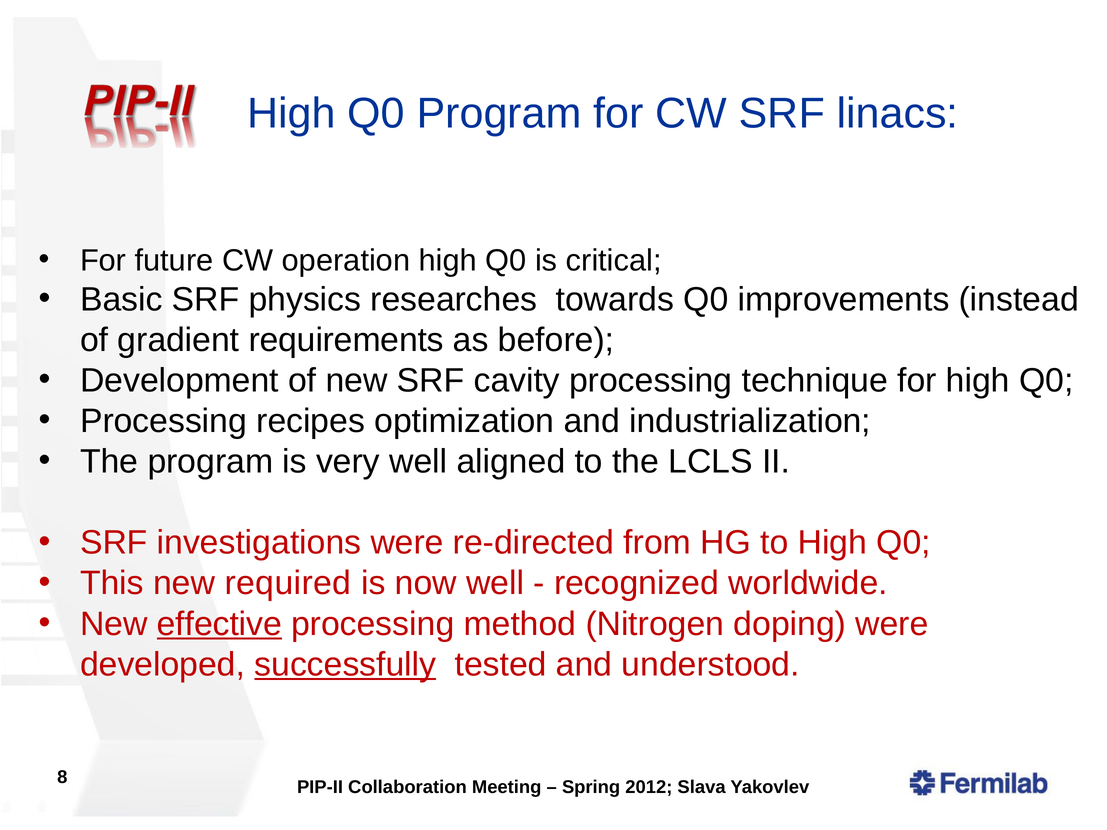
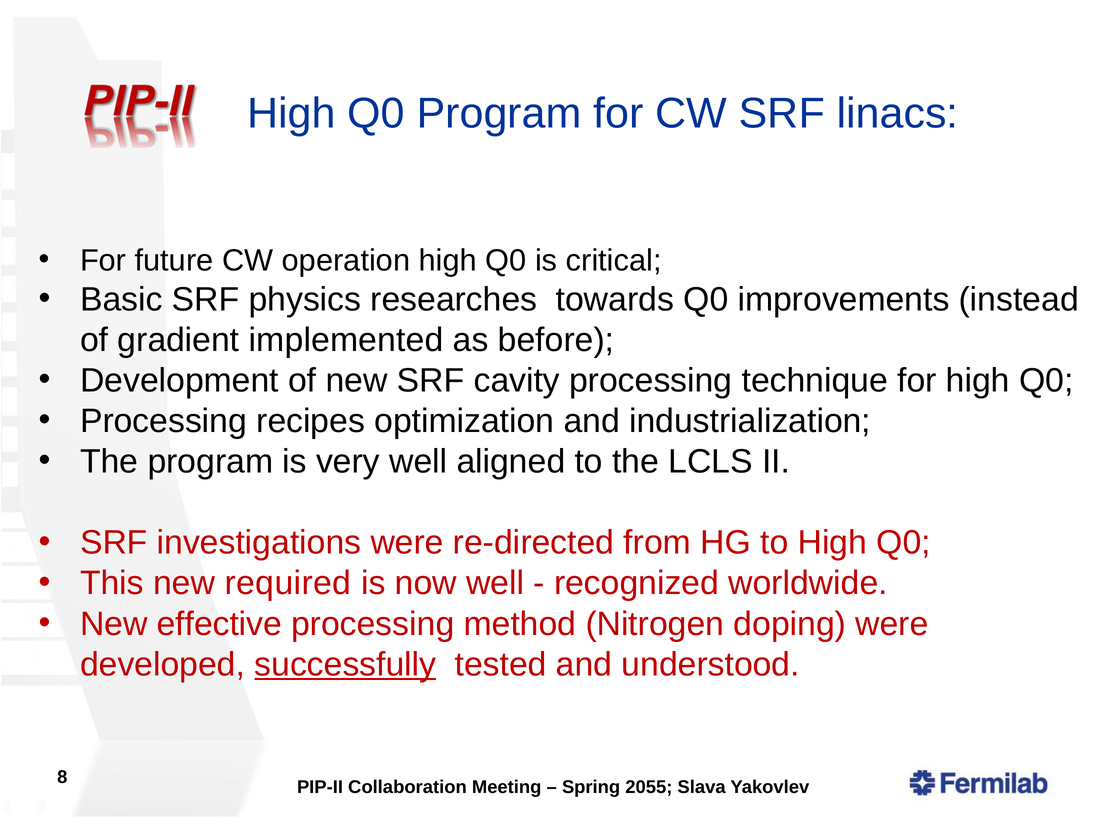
requirements: requirements -> implemented
effective underline: present -> none
2012: 2012 -> 2055
